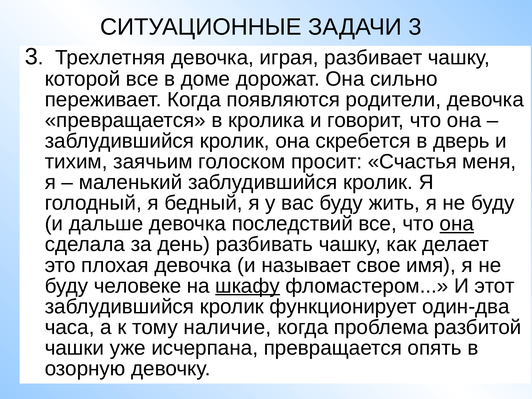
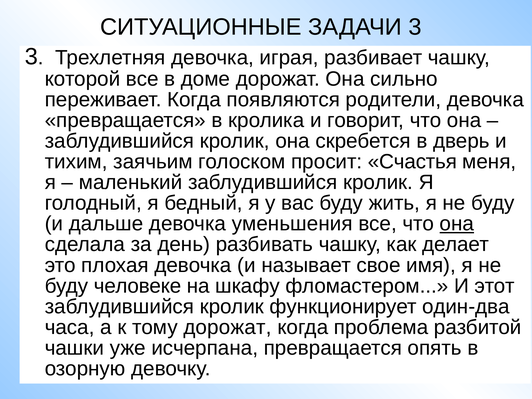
последствий: последствий -> уменьшения
шкафу underline: present -> none
тому наличие: наличие -> дорожат
